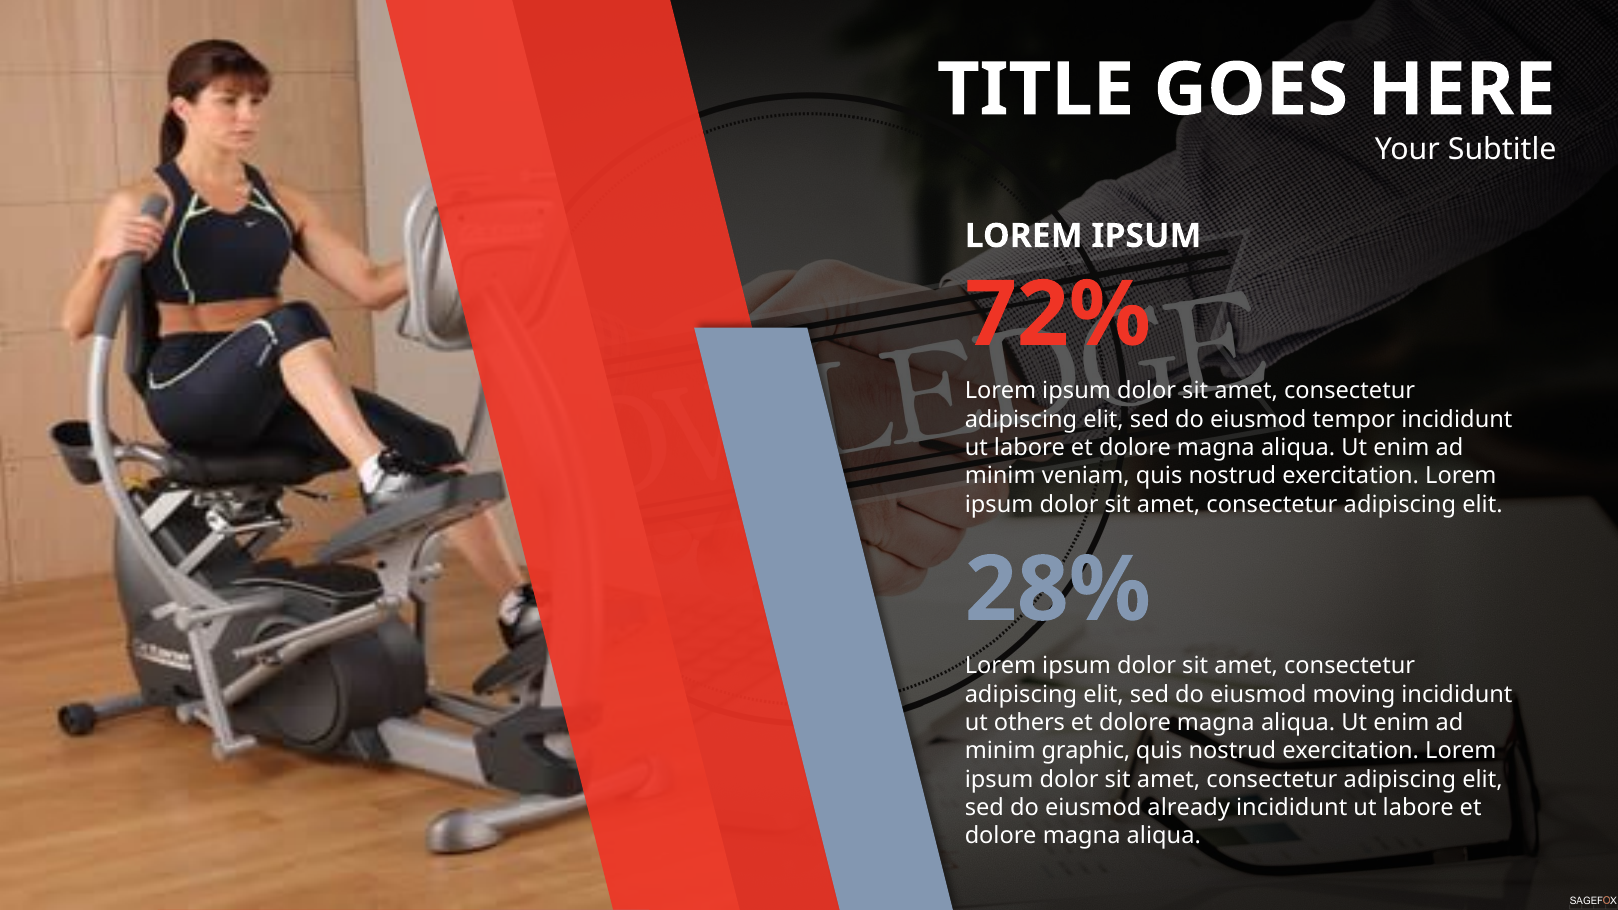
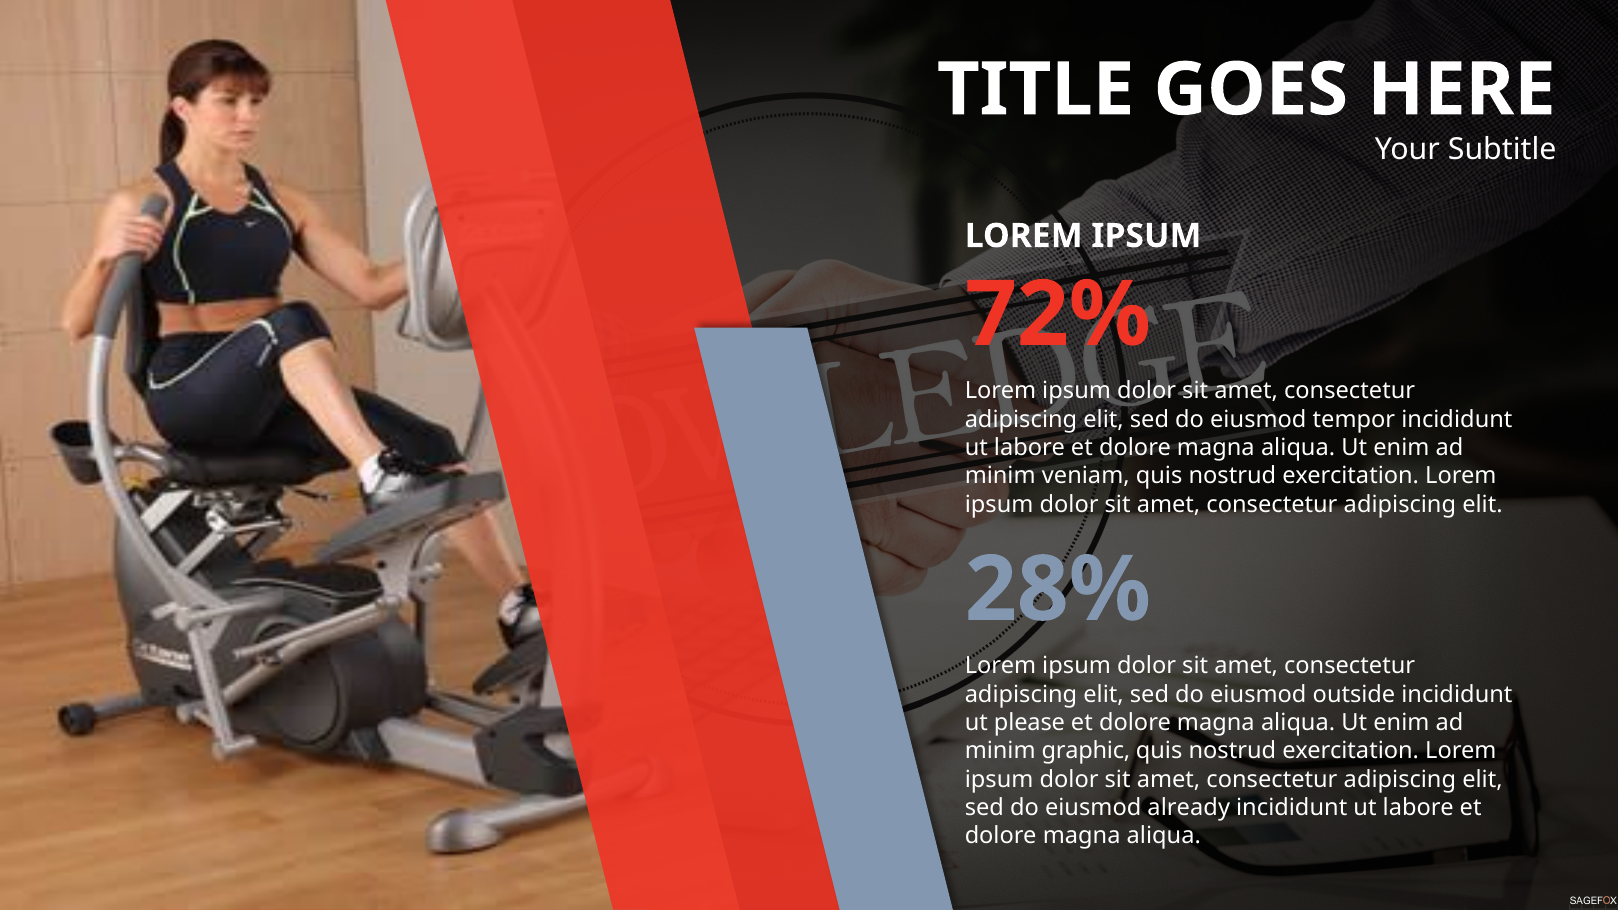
moving: moving -> outside
others: others -> please
